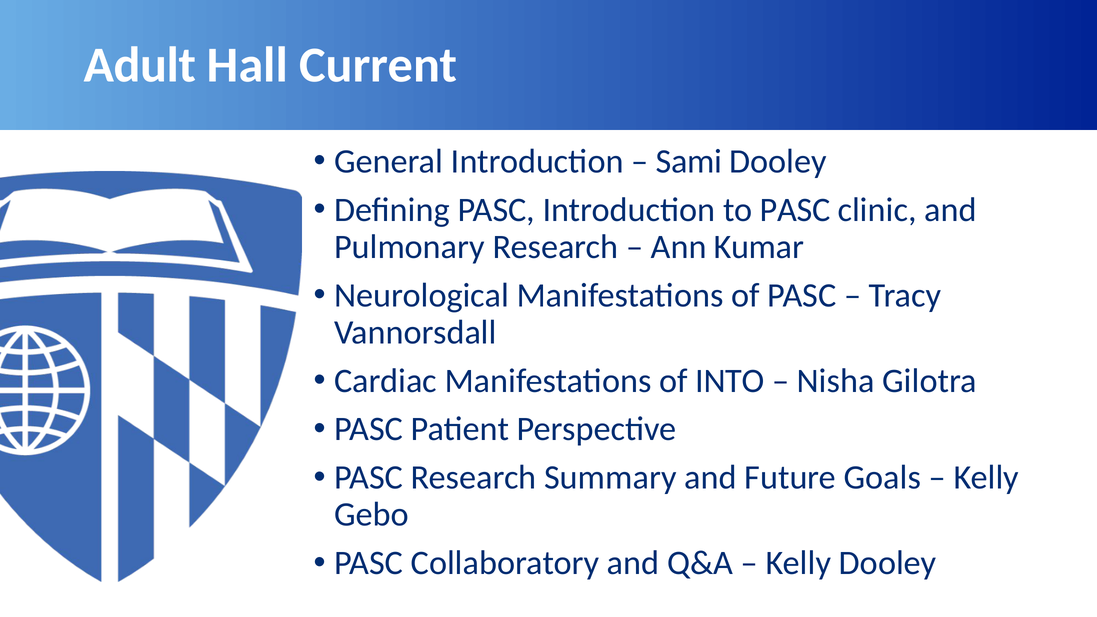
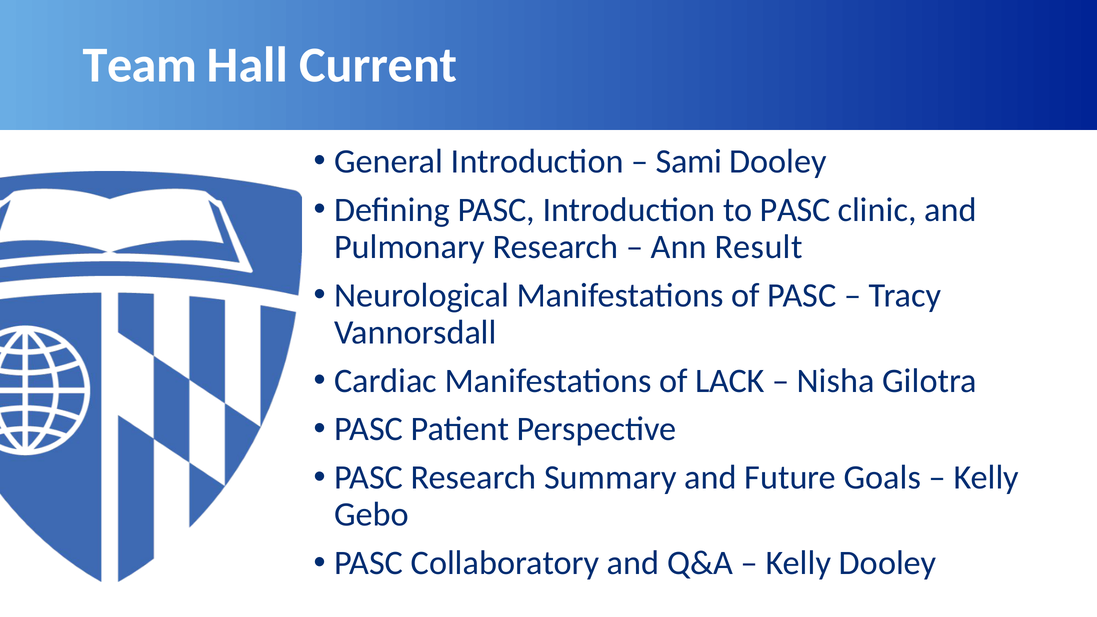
Adult: Adult -> Team
Kumar: Kumar -> Result
INTO: INTO -> LACK
